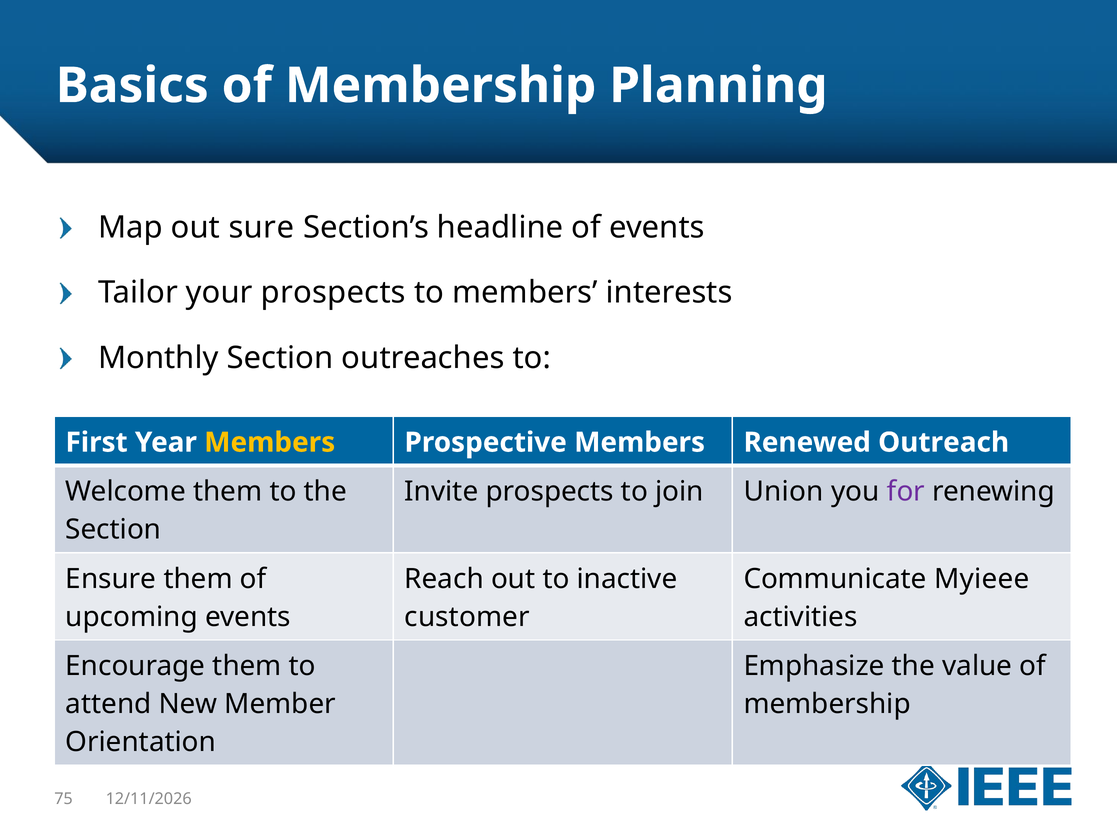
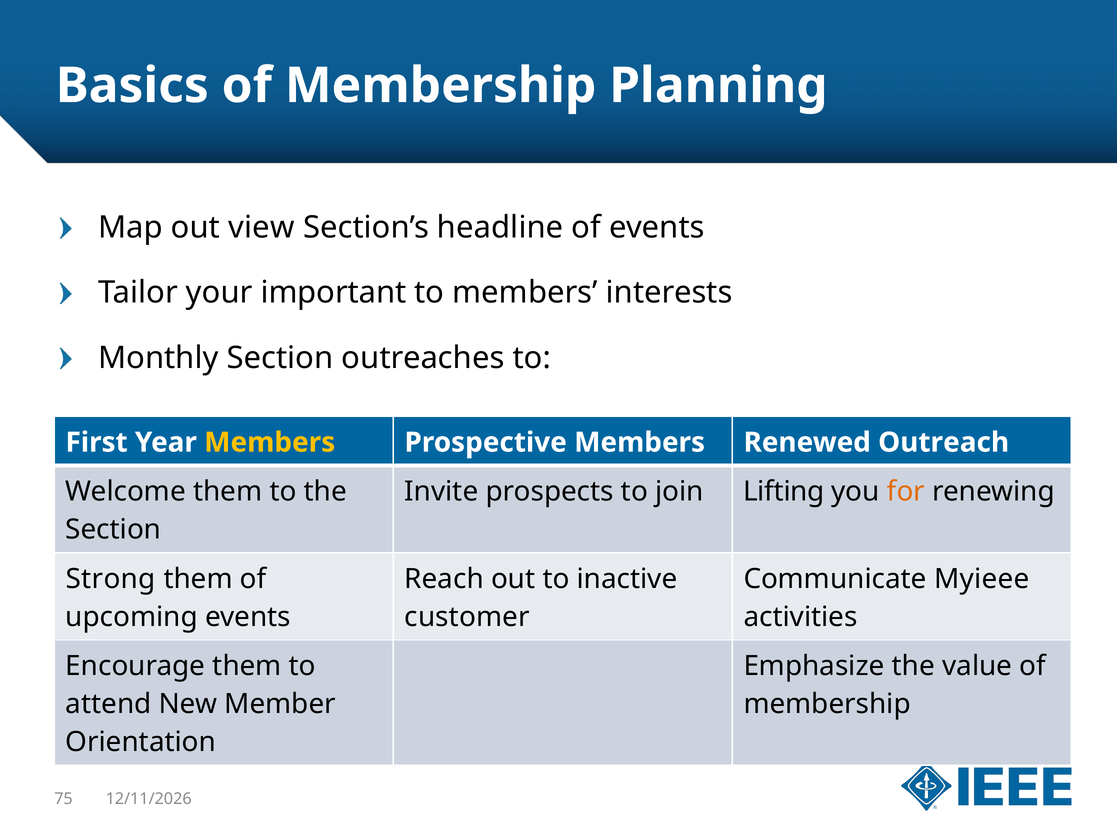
sure: sure -> view
your prospects: prospects -> important
Union: Union -> Lifting
for colour: purple -> orange
Ensure: Ensure -> Strong
